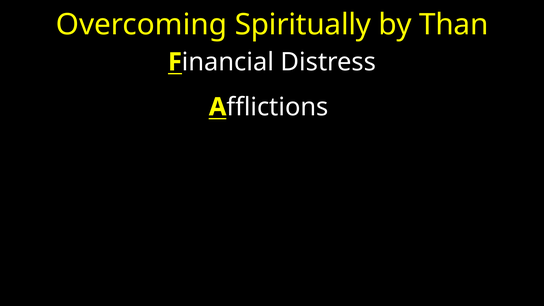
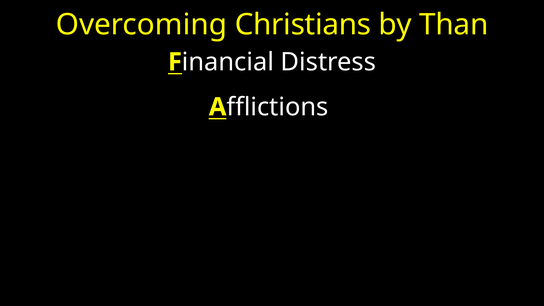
Spiritually: Spiritually -> Christians
